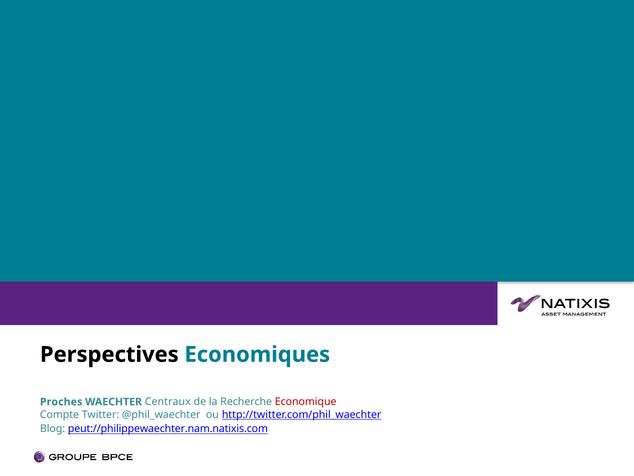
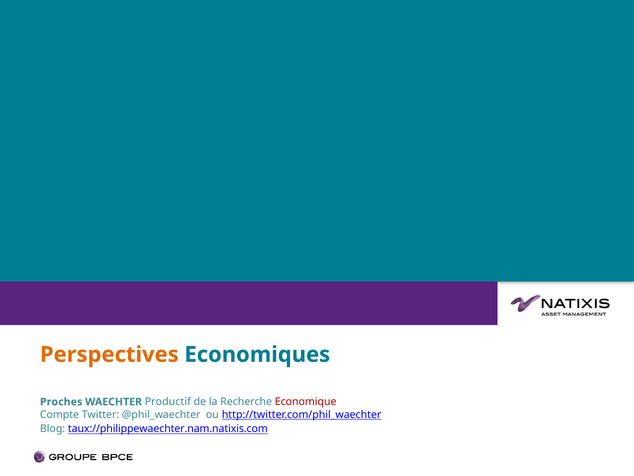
Perspectives colour: black -> orange
Centraux: Centraux -> Productif
peut://philippewaechter.nam.natixis.com: peut://philippewaechter.nam.natixis.com -> taux://philippewaechter.nam.natixis.com
